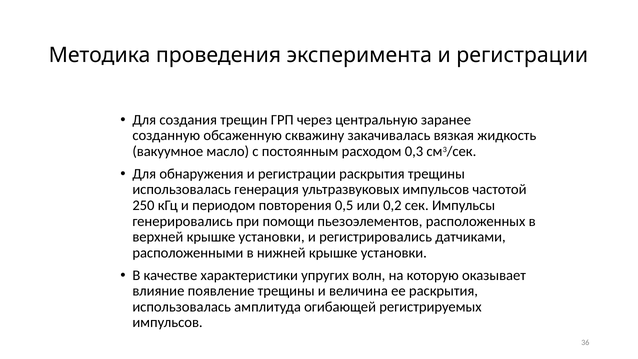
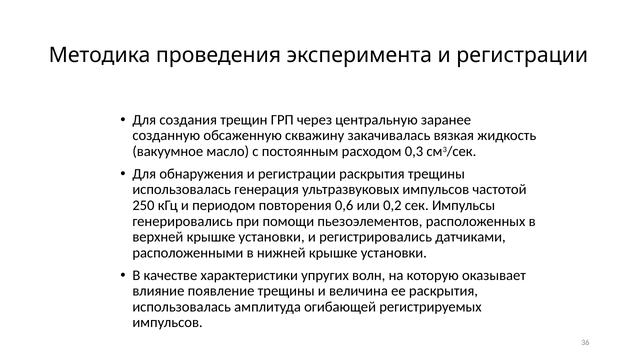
0,5: 0,5 -> 0,6
